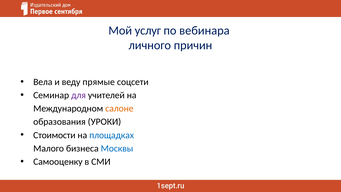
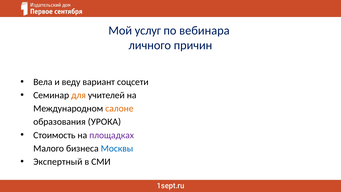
прямые: прямые -> вариант
для colour: purple -> orange
УРОКИ: УРОКИ -> УРОКА
Стоимости: Стоимости -> Стоимость
площадках colour: blue -> purple
Самооценку: Самооценку -> Экспертный
